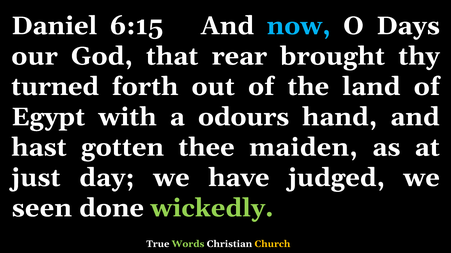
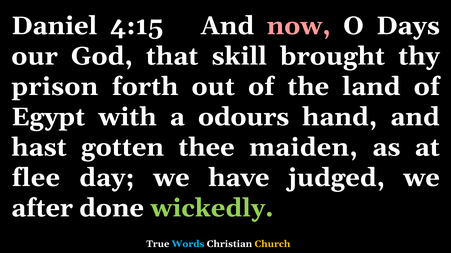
6:15: 6:15 -> 4:15
now colour: light blue -> pink
rear: rear -> skill
turned: turned -> prison
just: just -> flee
seen: seen -> after
Words colour: light green -> light blue
